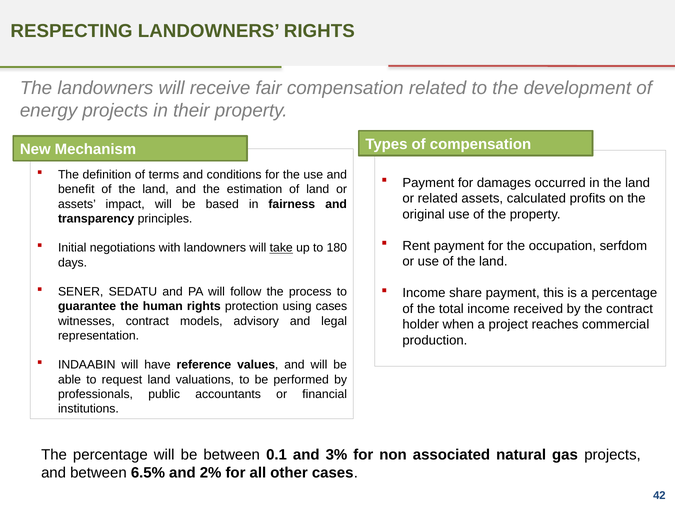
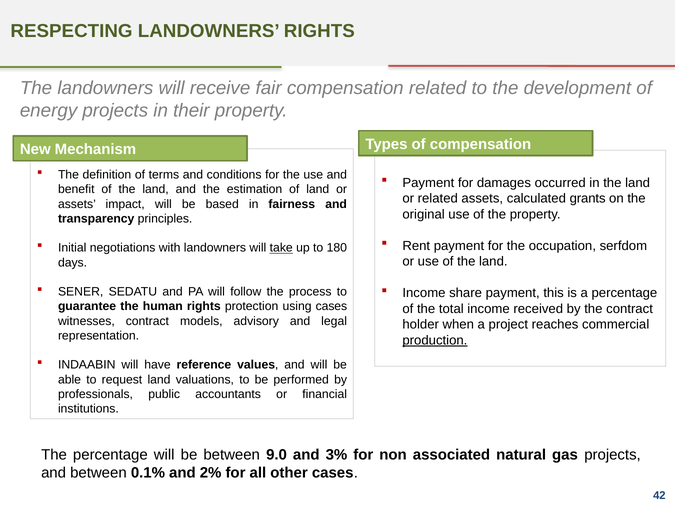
profits: profits -> grants
production underline: none -> present
0.1: 0.1 -> 9.0
6.5%: 6.5% -> 0.1%
